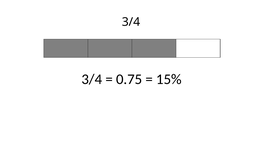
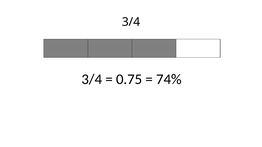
15%: 15% -> 74%
